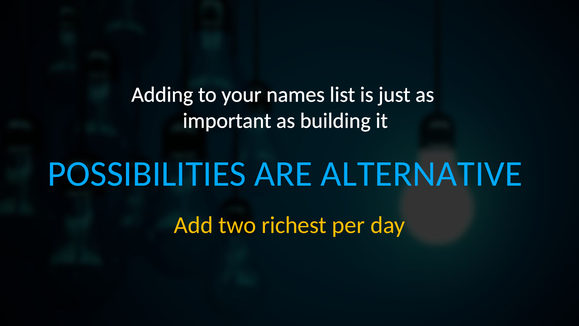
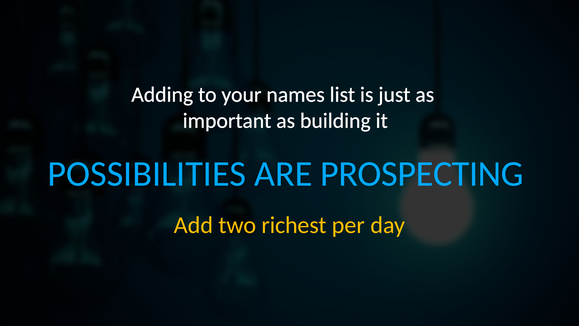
ALTERNATIVE: ALTERNATIVE -> PROSPECTING
